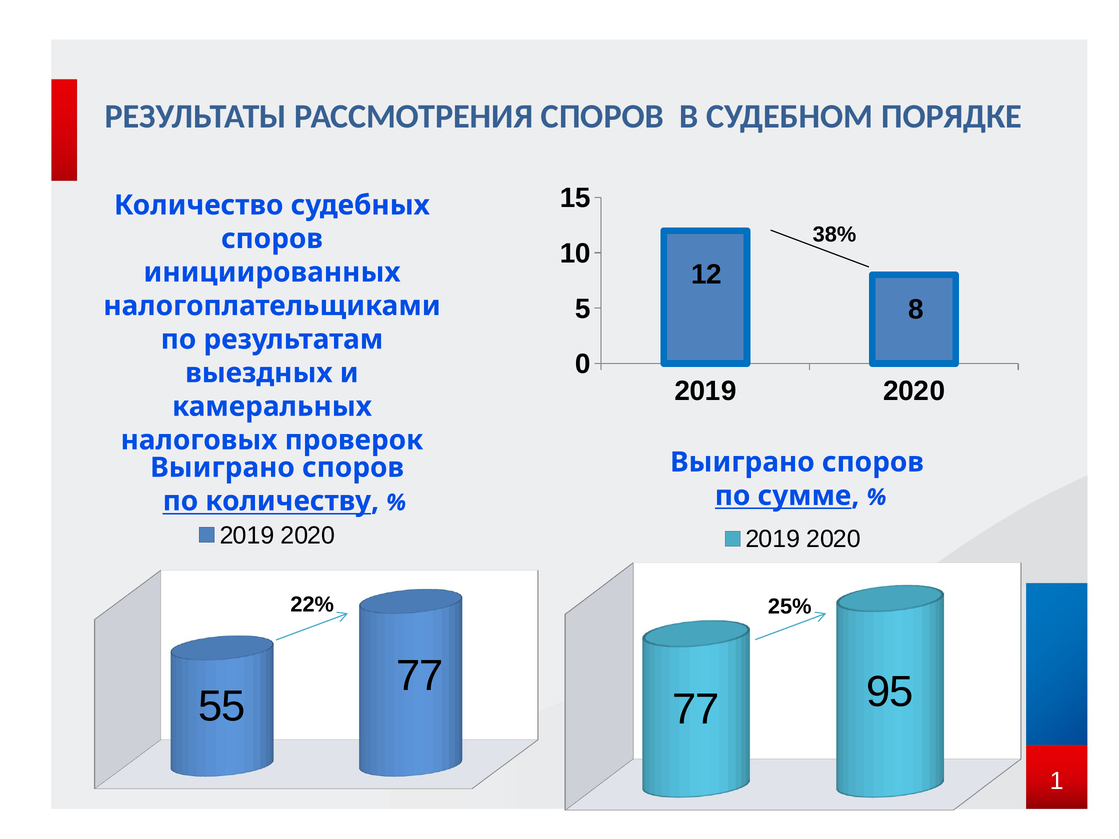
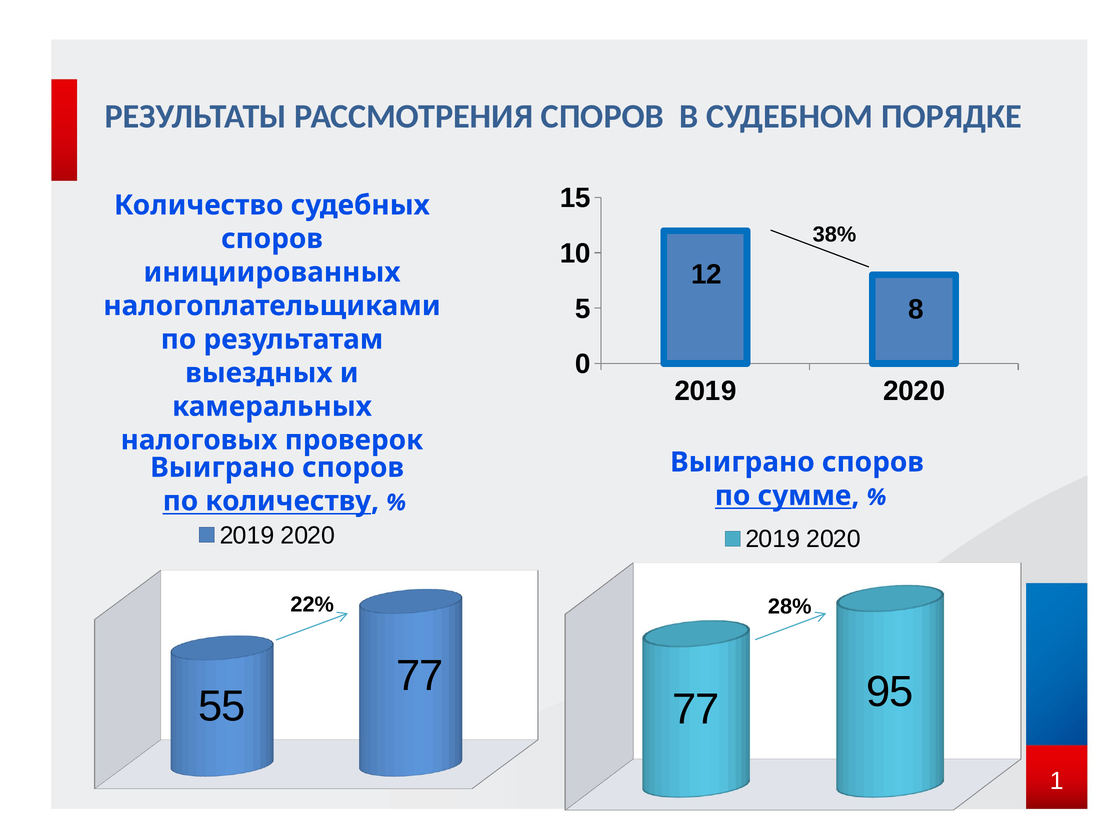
25%: 25% -> 28%
